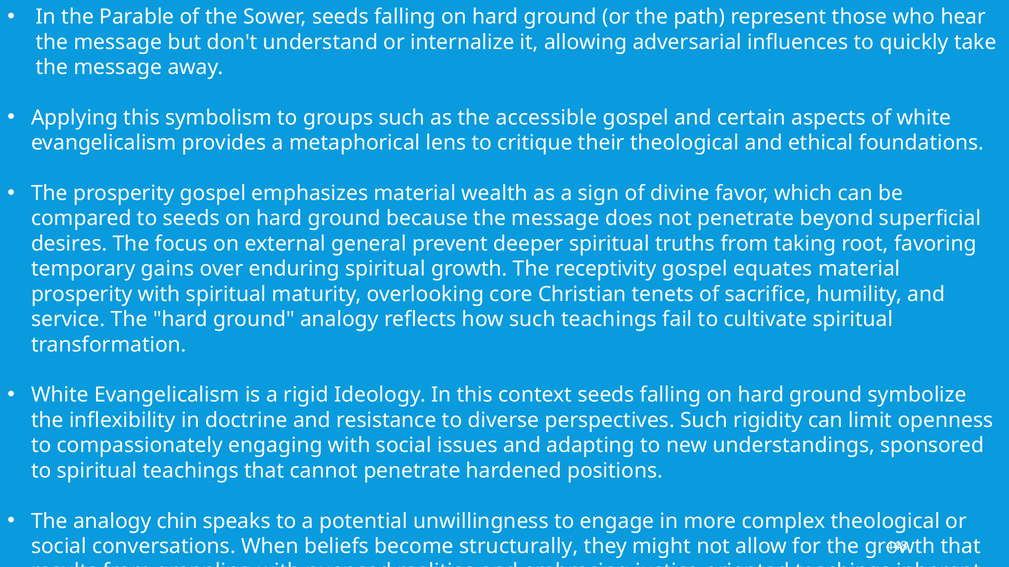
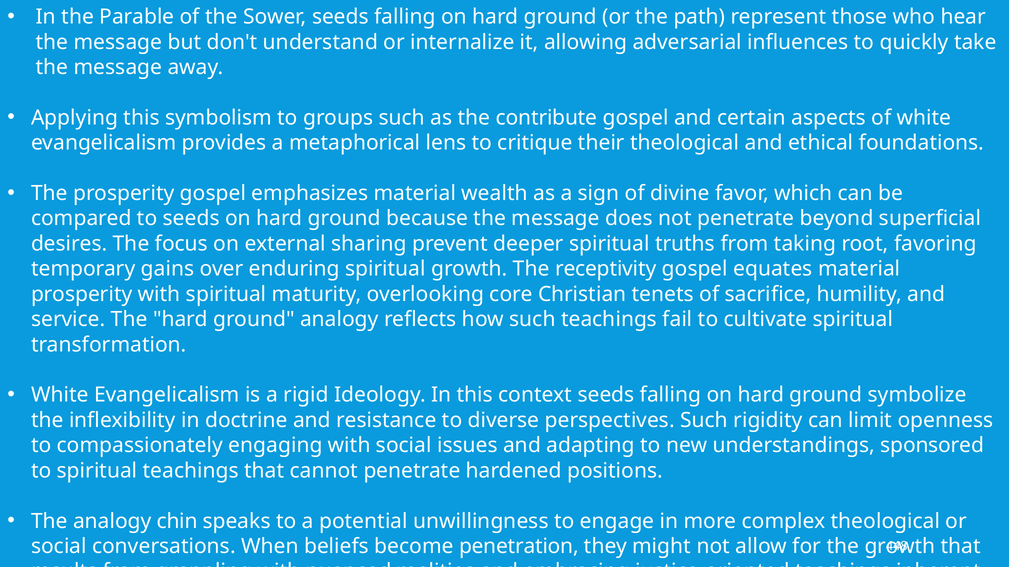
accessible: accessible -> contribute
general: general -> sharing
structurally: structurally -> penetration
